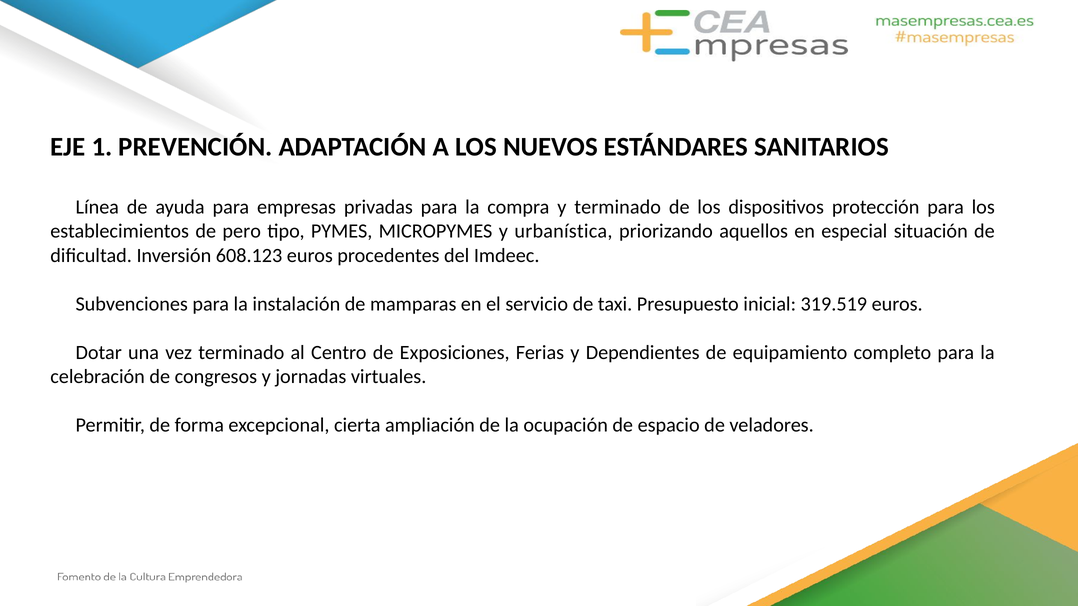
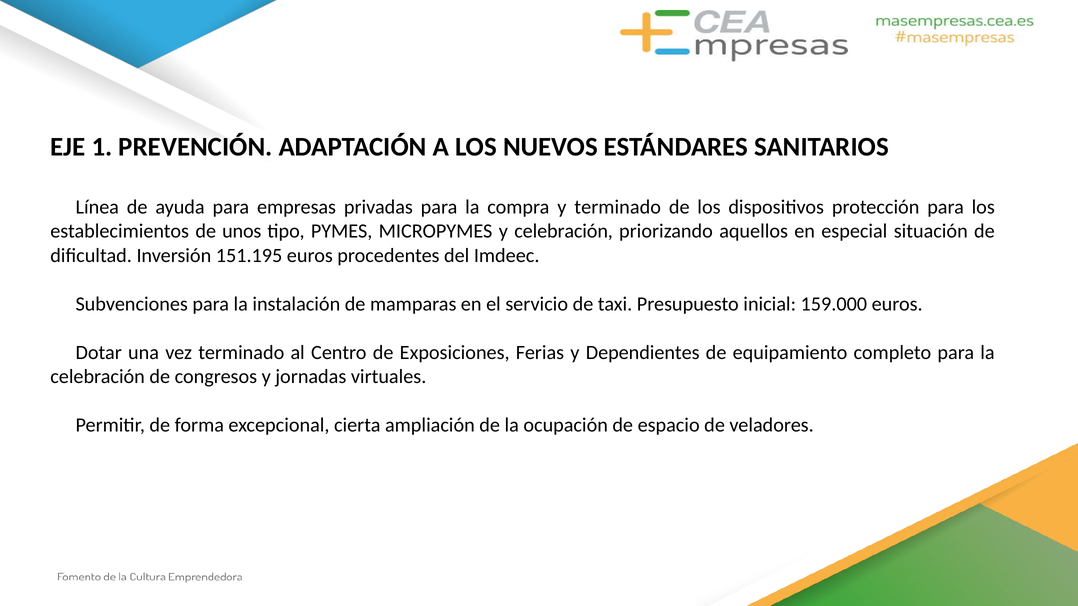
pero: pero -> unos
y urbanística: urbanística -> celebración
608.123: 608.123 -> 151.195
319.519: 319.519 -> 159.000
